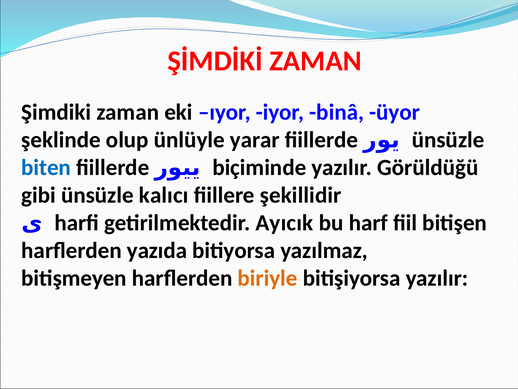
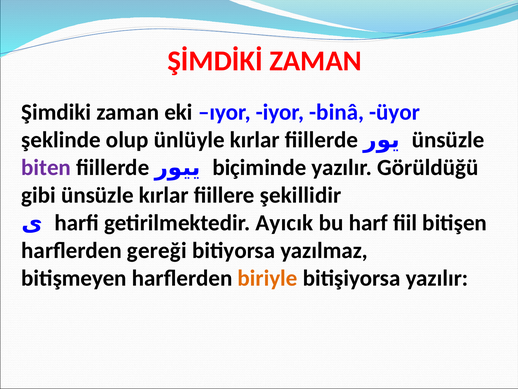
ünlüyle yarar: yarar -> kırlar
biten colour: blue -> purple
ünsüzle kalıcı: kalıcı -> kırlar
yazıda: yazıda -> gereği
